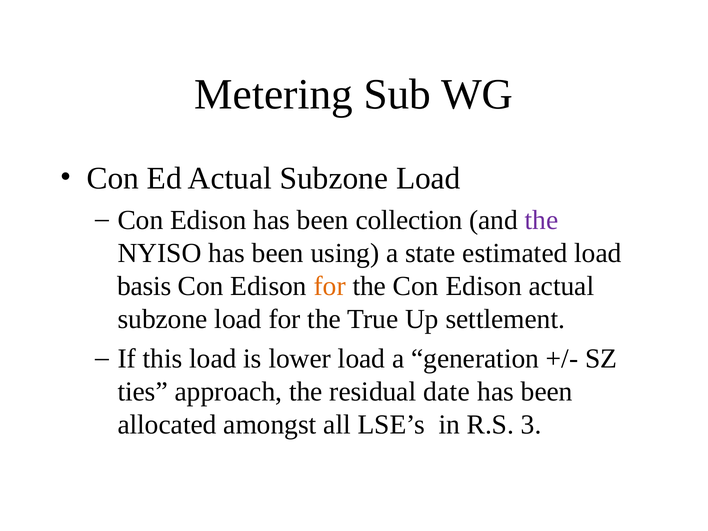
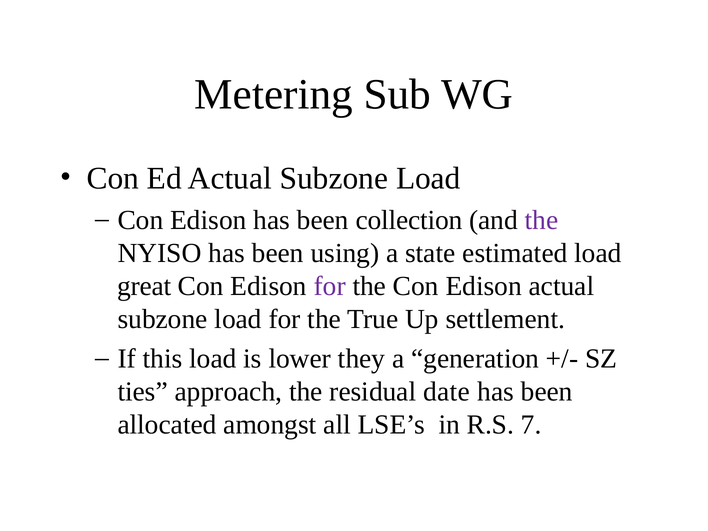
basis: basis -> great
for at (330, 286) colour: orange -> purple
lower load: load -> they
3: 3 -> 7
